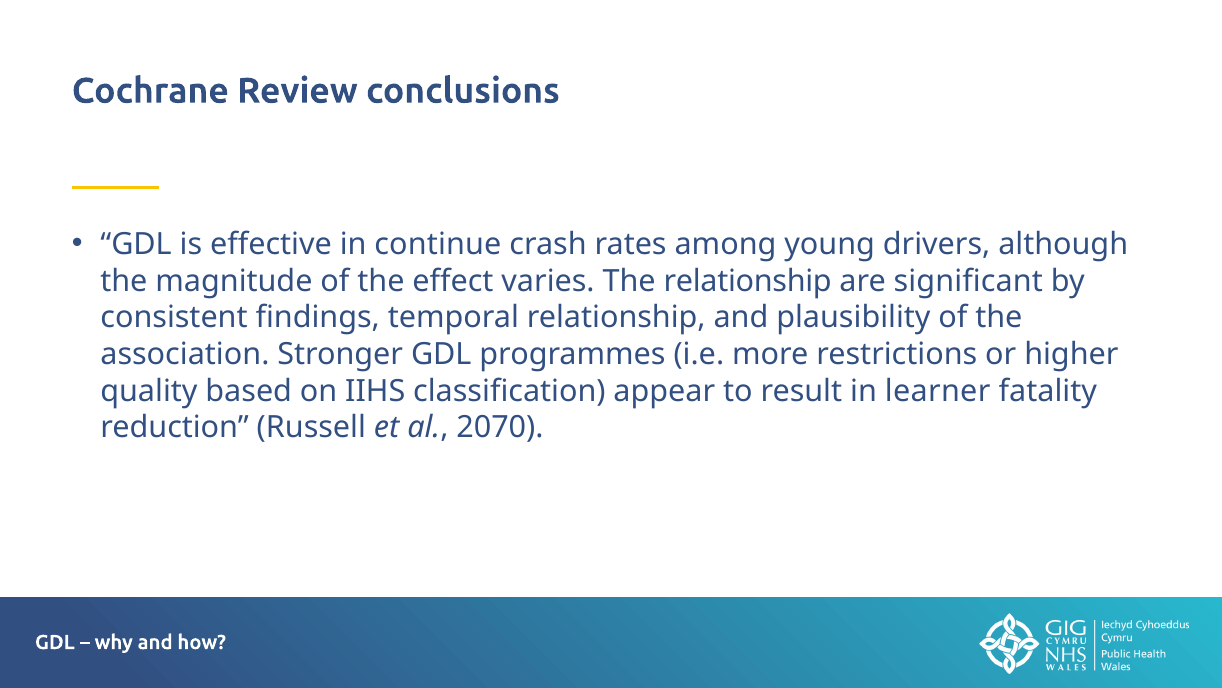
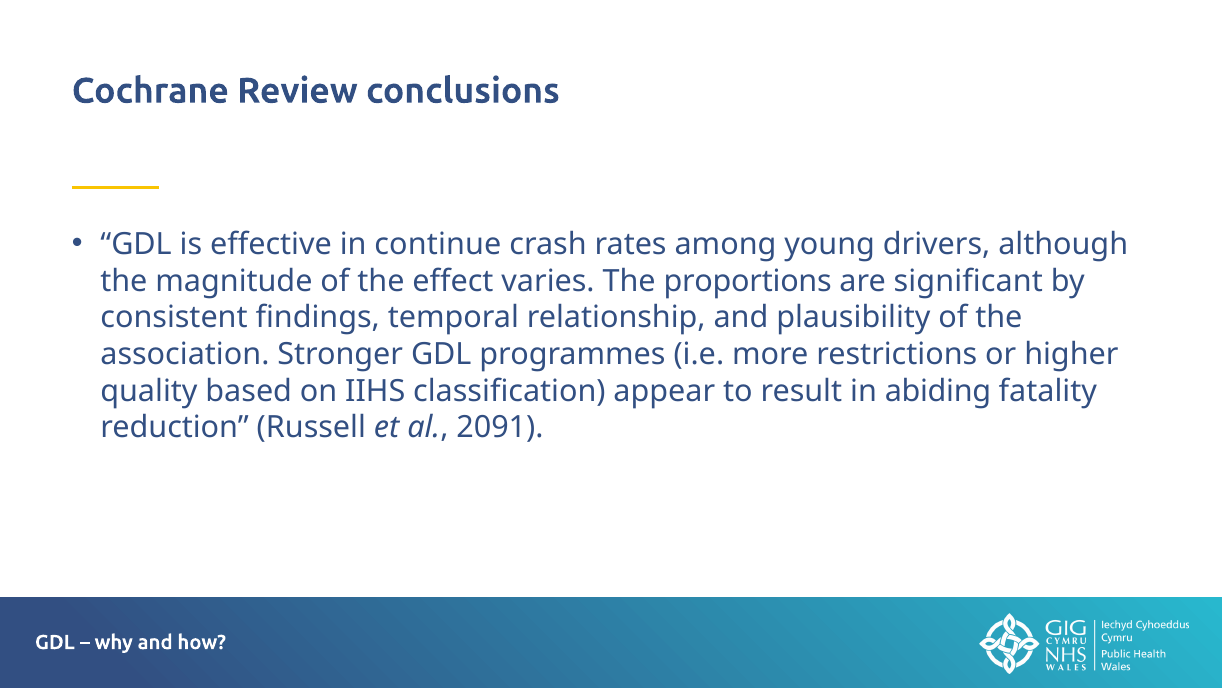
The relationship: relationship -> proportions
learner: learner -> abiding
2070: 2070 -> 2091
